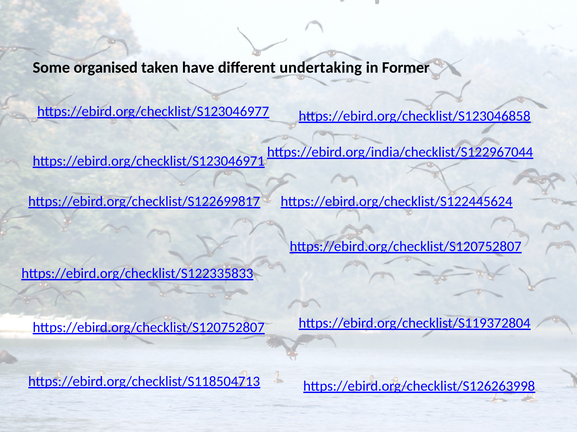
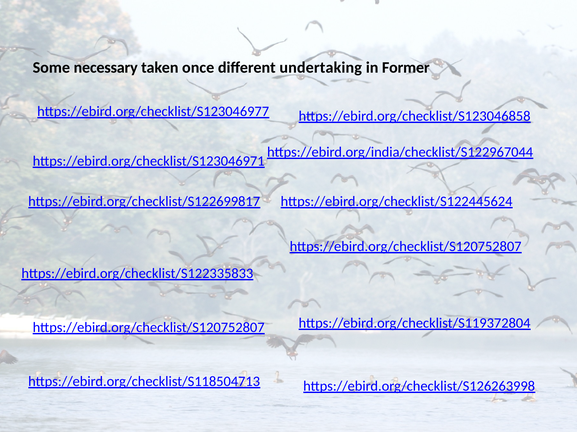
organised: organised -> necessary
have: have -> once
